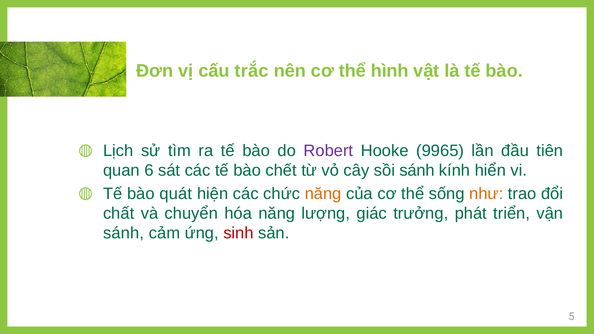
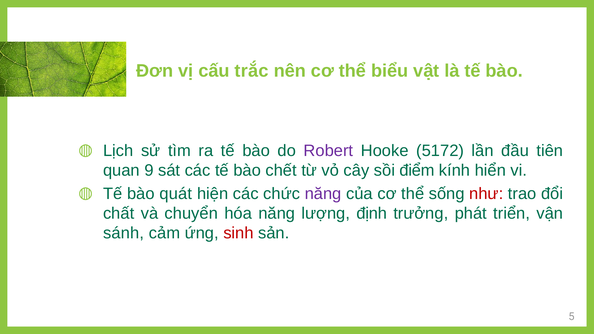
hình: hình -> biểu
9965: 9965 -> 5172
6: 6 -> 9
sồi sánh: sánh -> điểm
năng at (323, 194) colour: orange -> purple
như colour: orange -> red
giác: giác -> định
